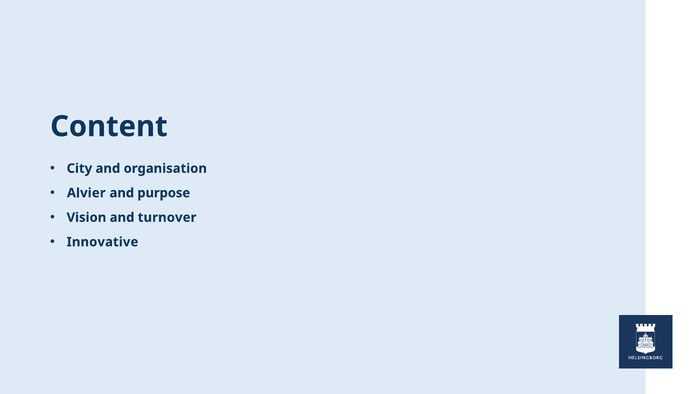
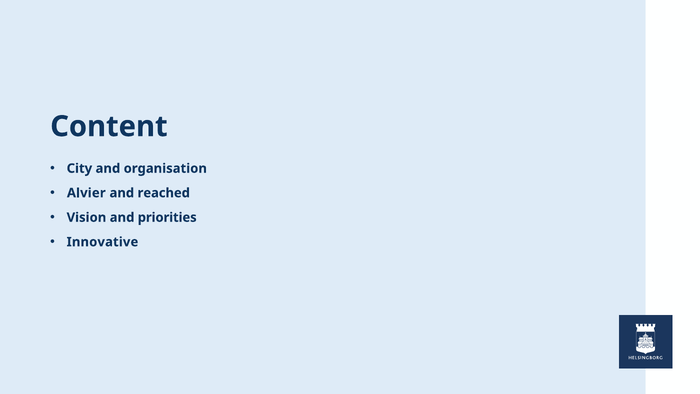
purpose: purpose -> reached
turnover: turnover -> priorities
